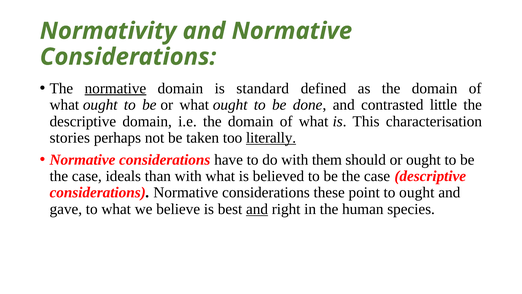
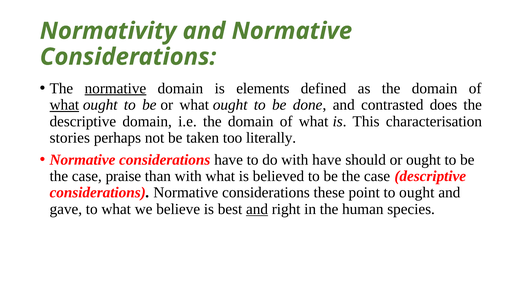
standard: standard -> elements
what at (64, 105) underline: none -> present
little: little -> does
literally underline: present -> none
with them: them -> have
ideals: ideals -> praise
